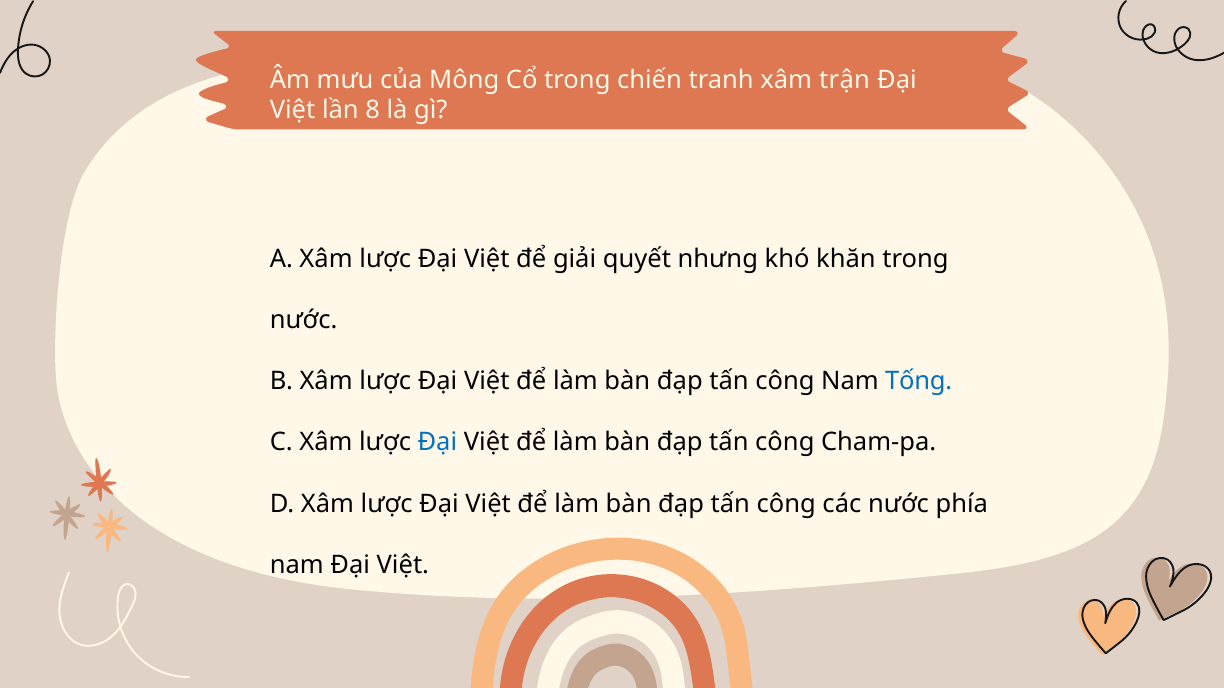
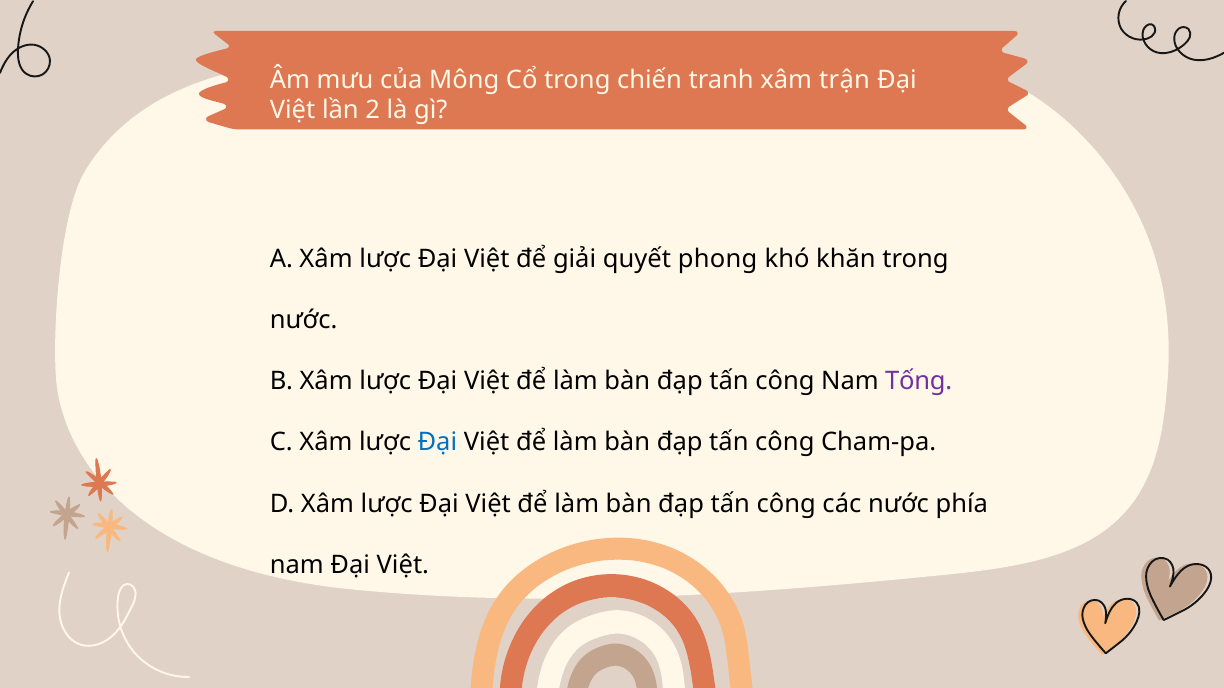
8: 8 -> 2
nhưng: nhưng -> phong
Tống colour: blue -> purple
